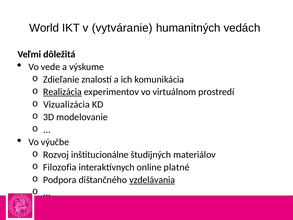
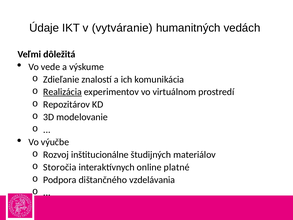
World: World -> Údaje
Vizualizácia: Vizualizácia -> Repozitárov
Filozofia: Filozofia -> Storočia
vzdelávania underline: present -> none
